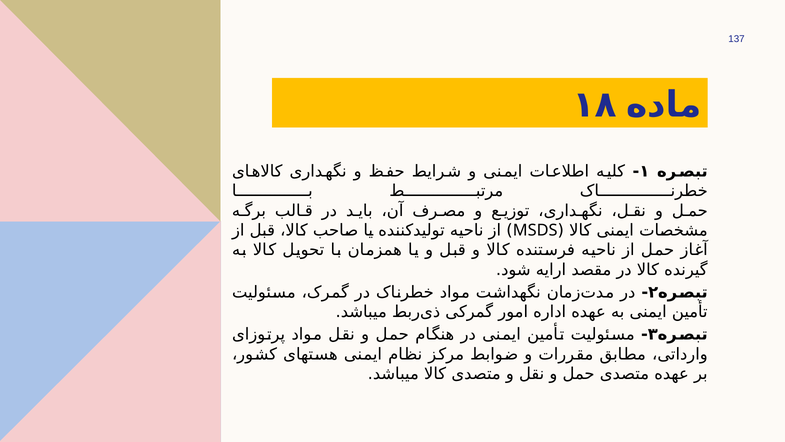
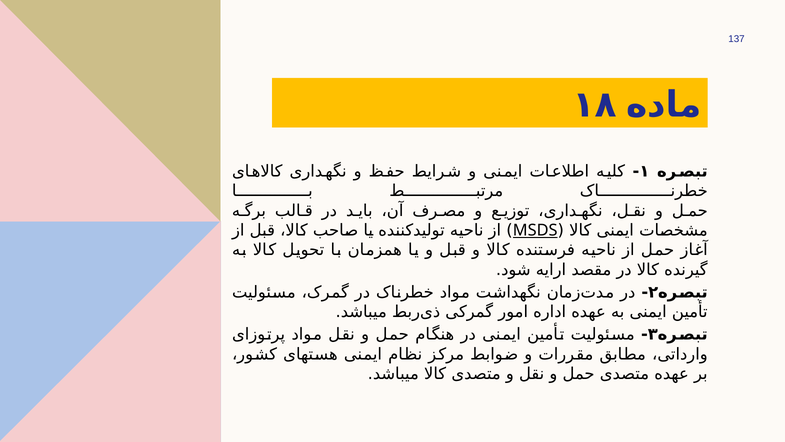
MSDS underline: none -> present
